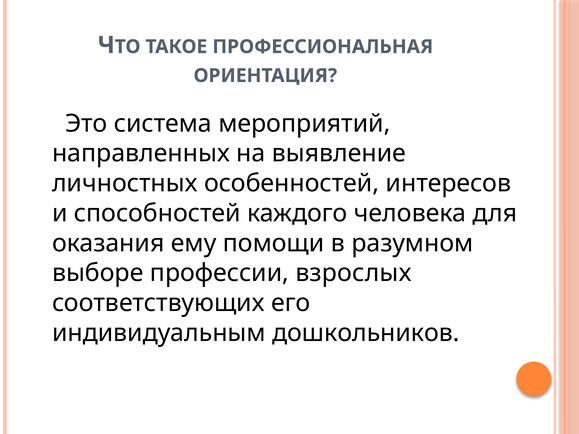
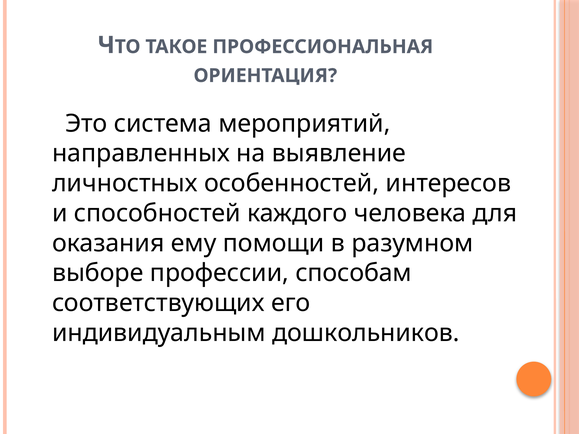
взрослых: взрослых -> способам
